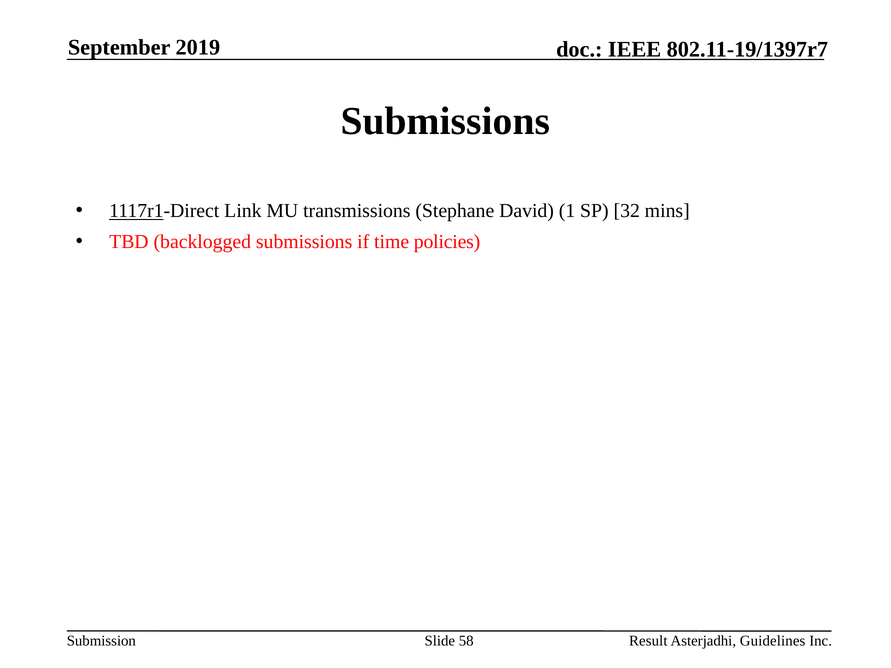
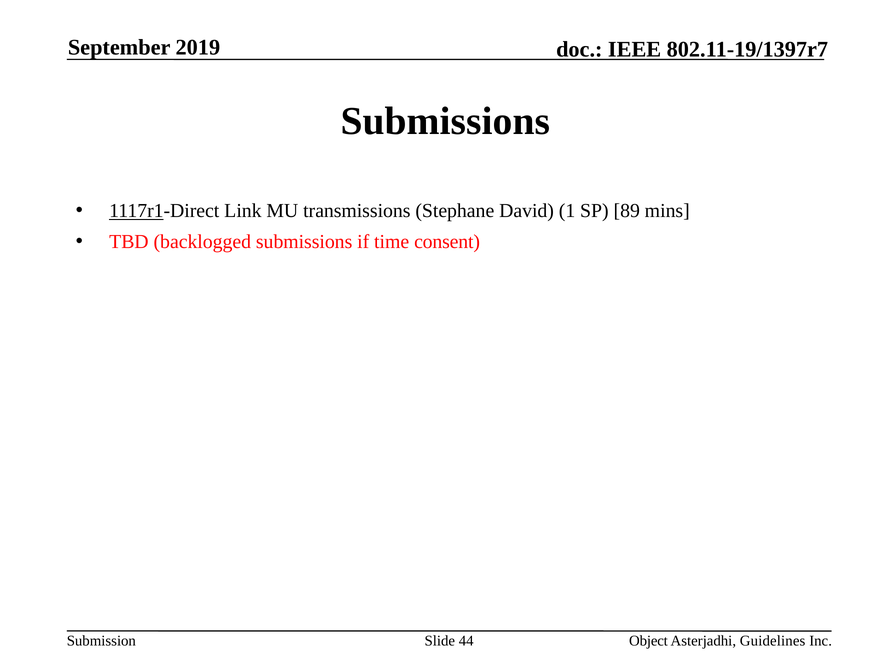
32: 32 -> 89
policies: policies -> consent
58: 58 -> 44
Result: Result -> Object
